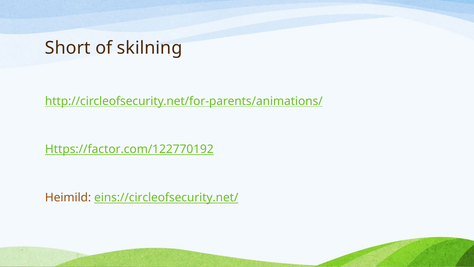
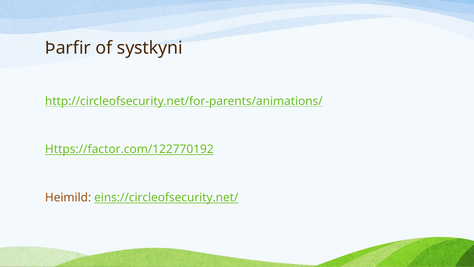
Short: Short -> Þarfir
skilning: skilning -> systkyni
